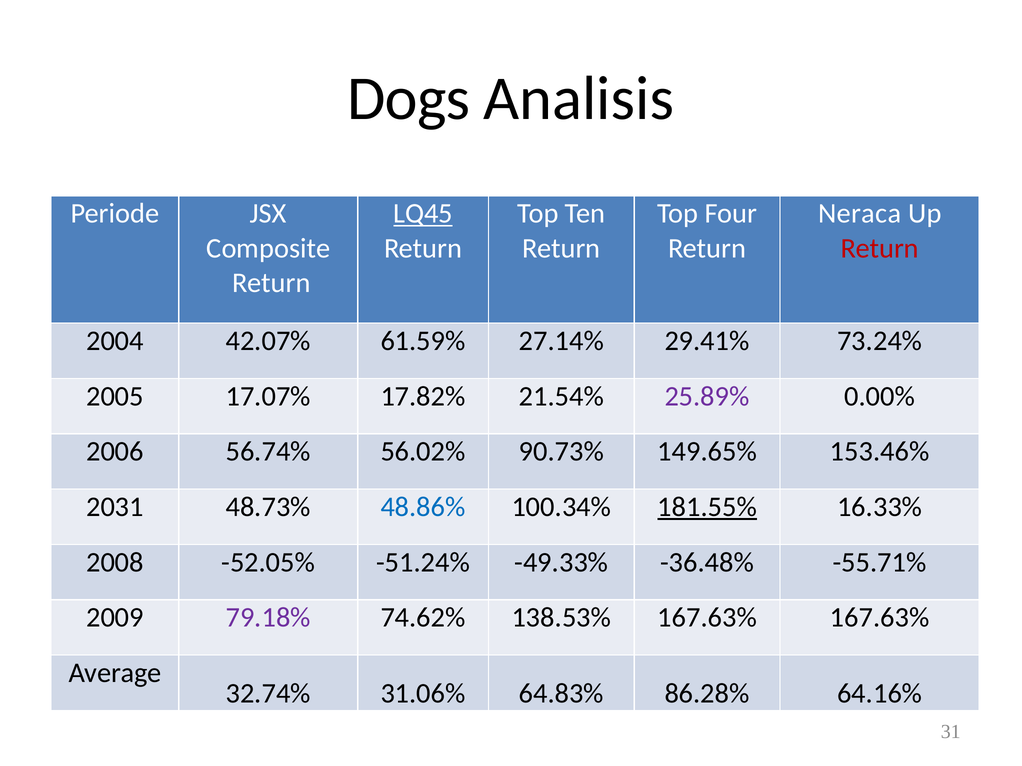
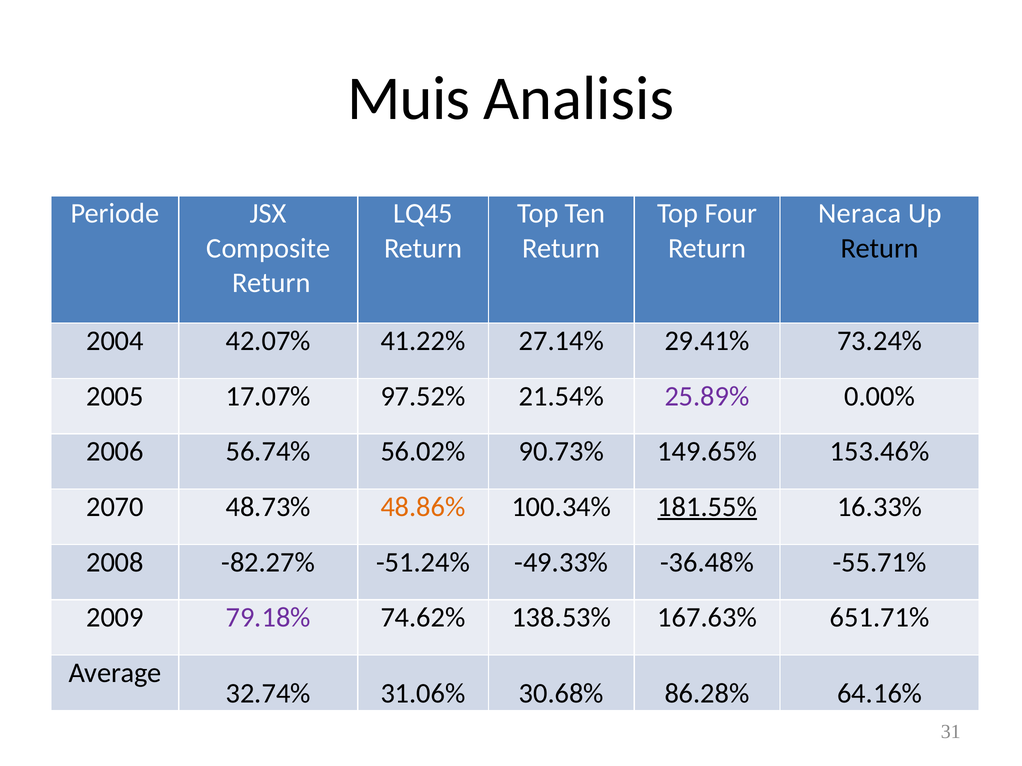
Dogs: Dogs -> Muis
LQ45 underline: present -> none
Return at (880, 248) colour: red -> black
61.59%: 61.59% -> 41.22%
17.82%: 17.82% -> 97.52%
2031: 2031 -> 2070
48.86% colour: blue -> orange
-52.05%: -52.05% -> -82.27%
167.63% 167.63%: 167.63% -> 651.71%
64.83%: 64.83% -> 30.68%
